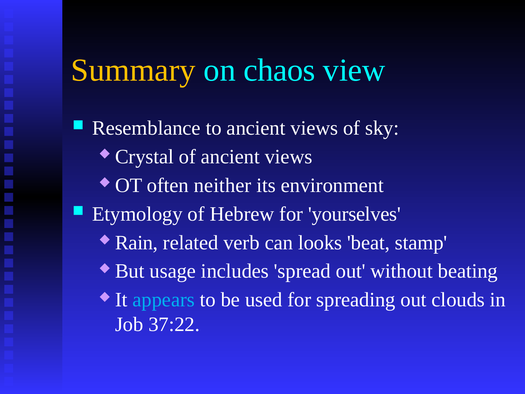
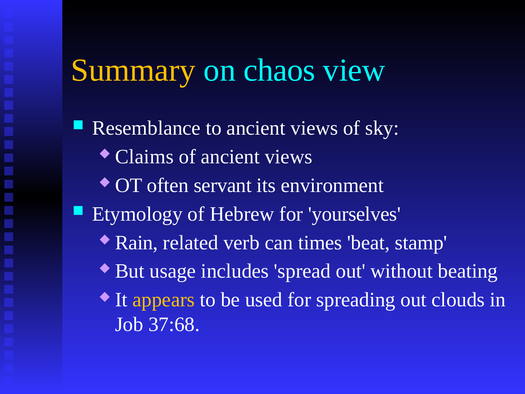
Crystal: Crystal -> Claims
neither: neither -> servant
looks: looks -> times
appears colour: light blue -> yellow
37:22: 37:22 -> 37:68
